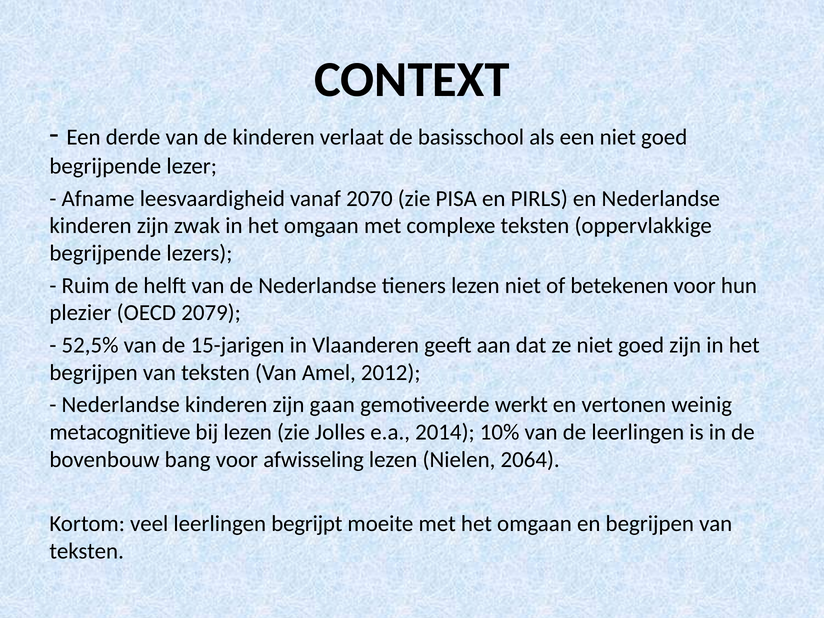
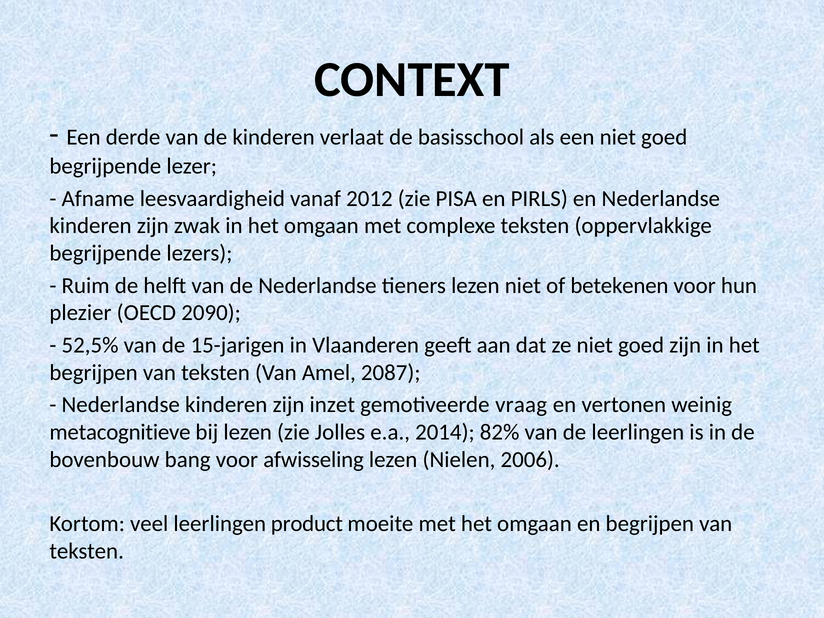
2070: 2070 -> 2012
2079: 2079 -> 2090
2012: 2012 -> 2087
gaan: gaan -> inzet
werkt: werkt -> vraag
10%: 10% -> 82%
2064: 2064 -> 2006
begrijpt: begrijpt -> product
